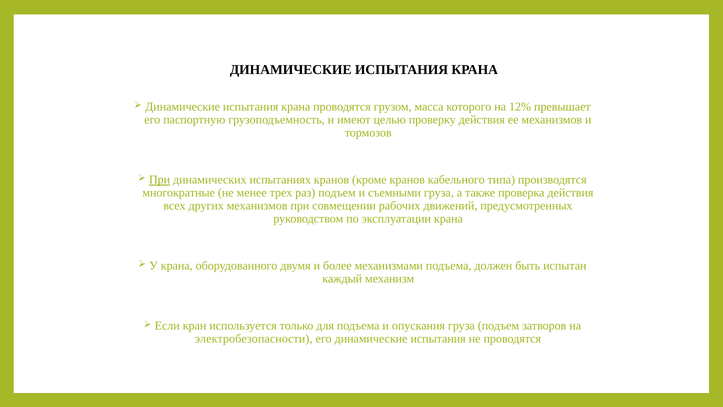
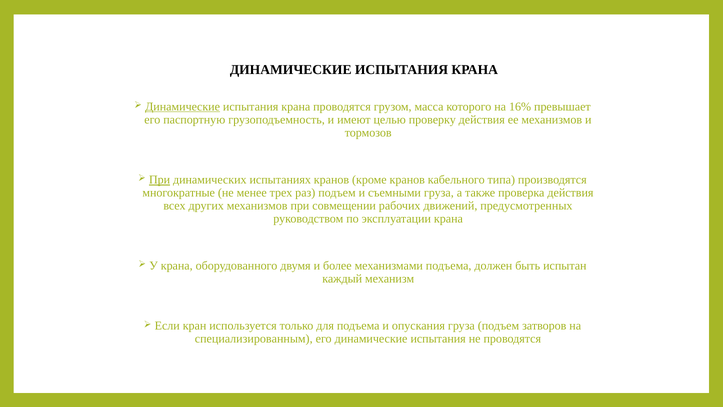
Динамические at (183, 107) underline: none -> present
12%: 12% -> 16%
электробезопасности: электробезопасности -> специализированным
